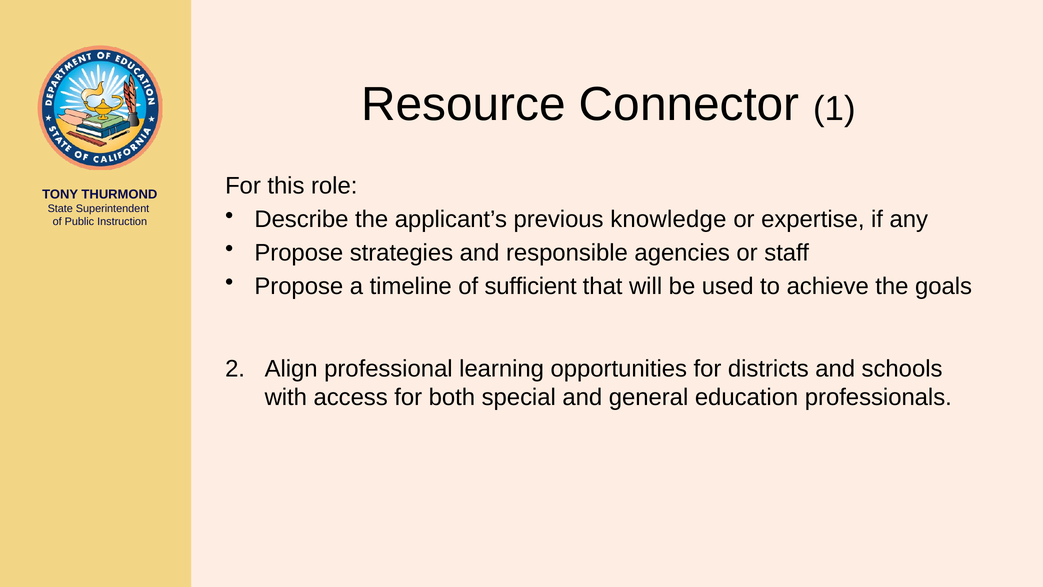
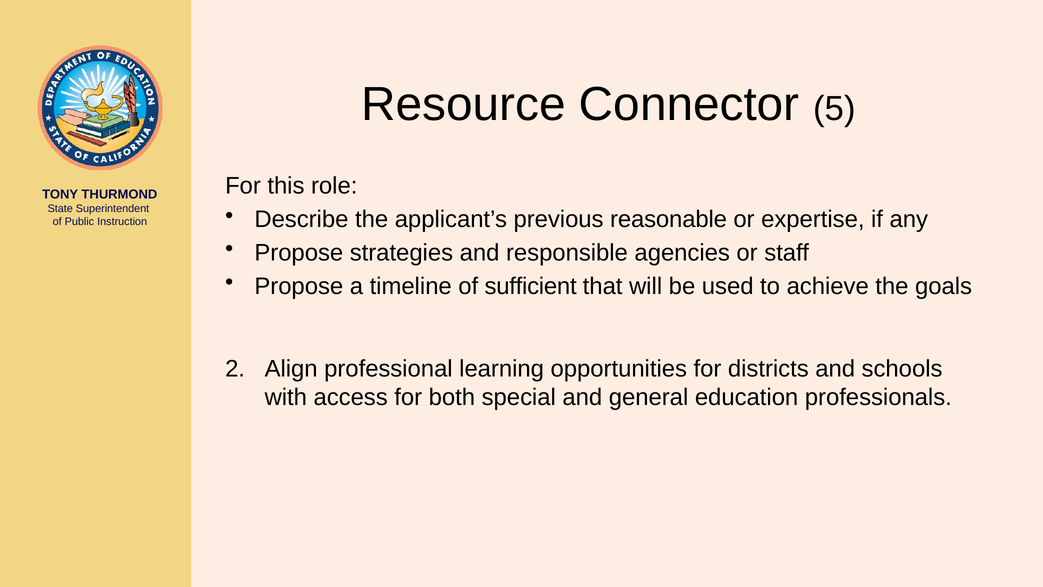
1: 1 -> 5
knowledge: knowledge -> reasonable
